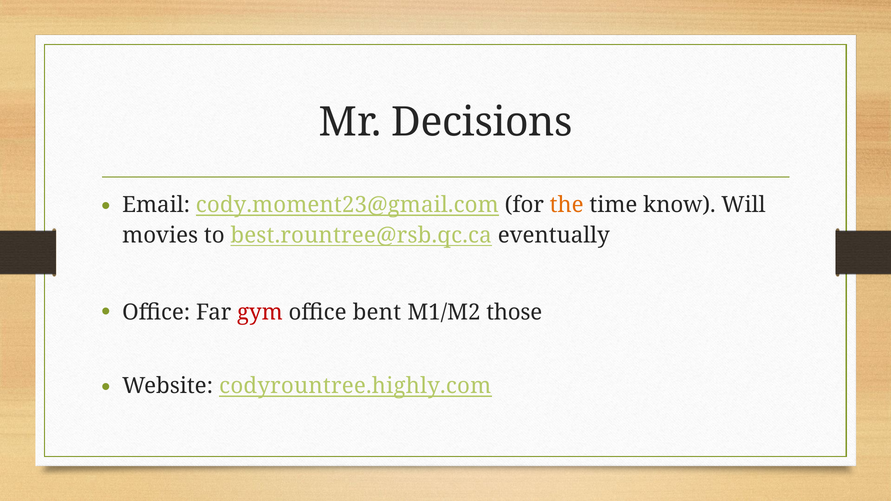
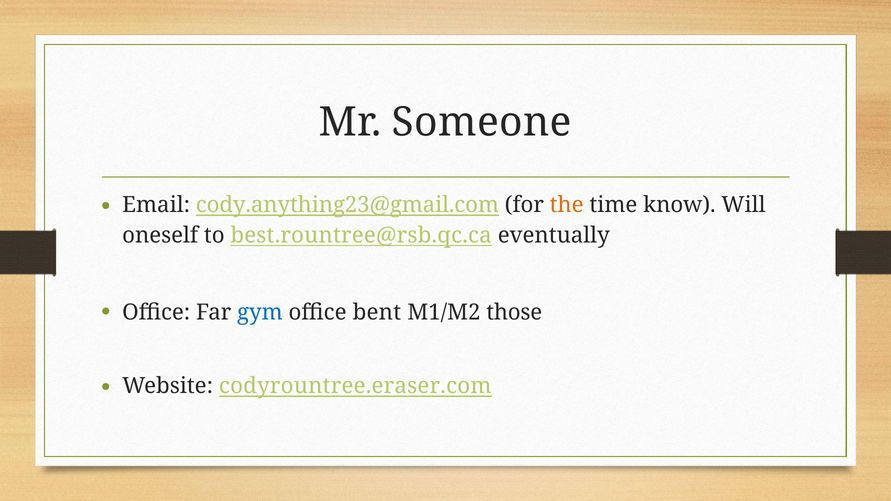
Decisions: Decisions -> Someone
cody.moment23@gmail.com: cody.moment23@gmail.com -> cody.anything23@gmail.com
movies: movies -> oneself
gym colour: red -> blue
codyrountree.highly.com: codyrountree.highly.com -> codyrountree.eraser.com
